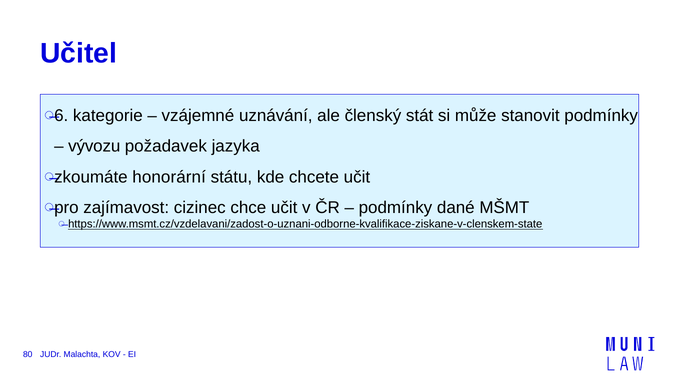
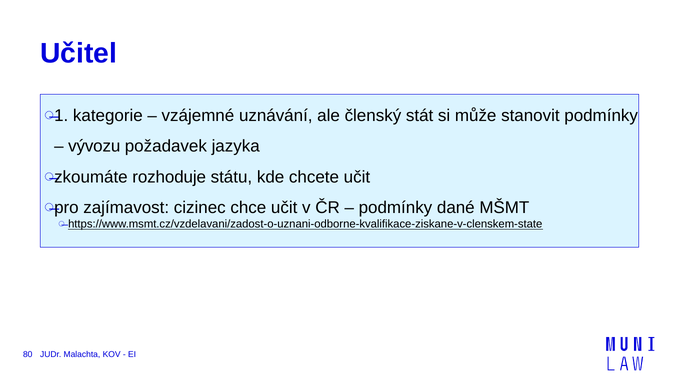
6: 6 -> 1
honorární: honorární -> rozhoduje
